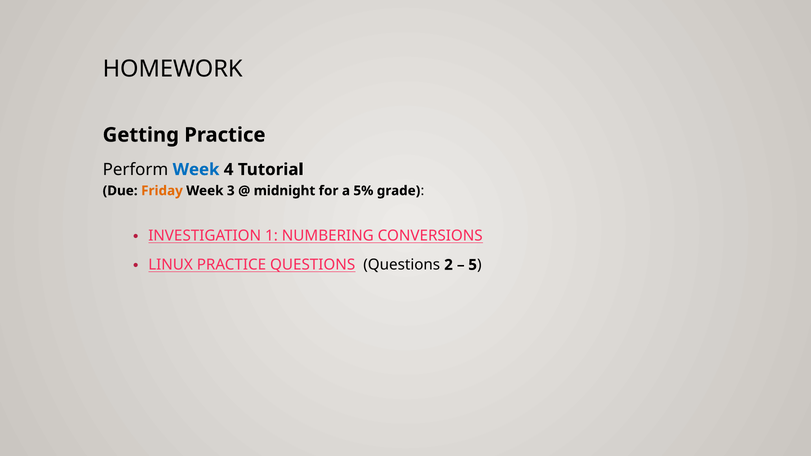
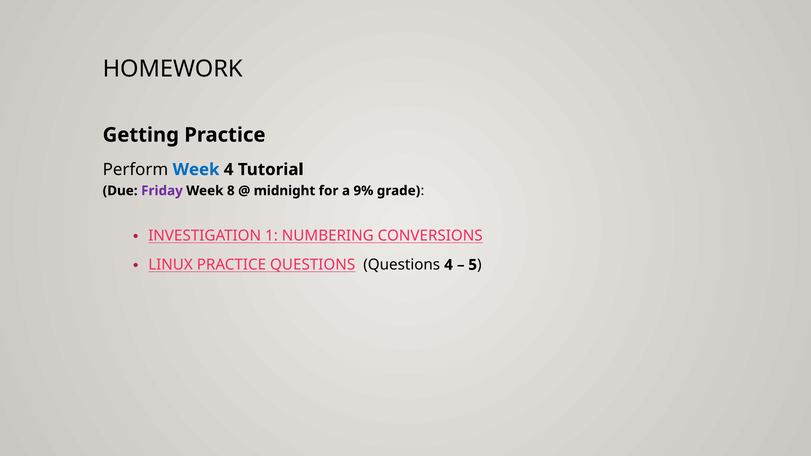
Friday colour: orange -> purple
3: 3 -> 8
5%: 5% -> 9%
Questions 2: 2 -> 4
